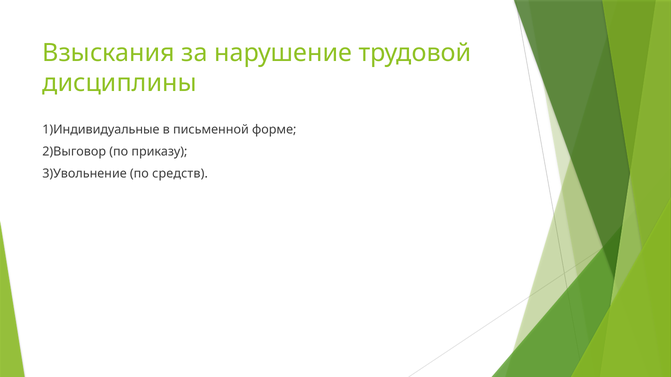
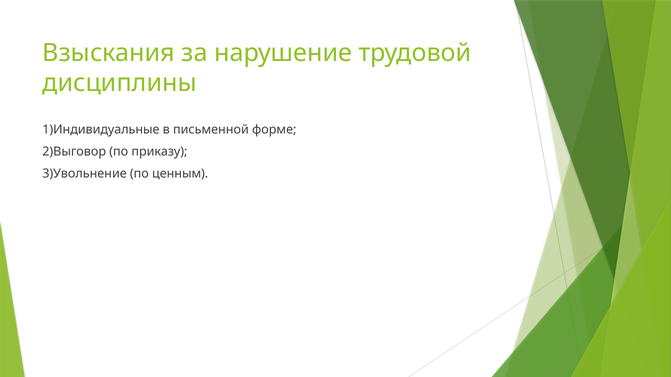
средств: средств -> ценным
